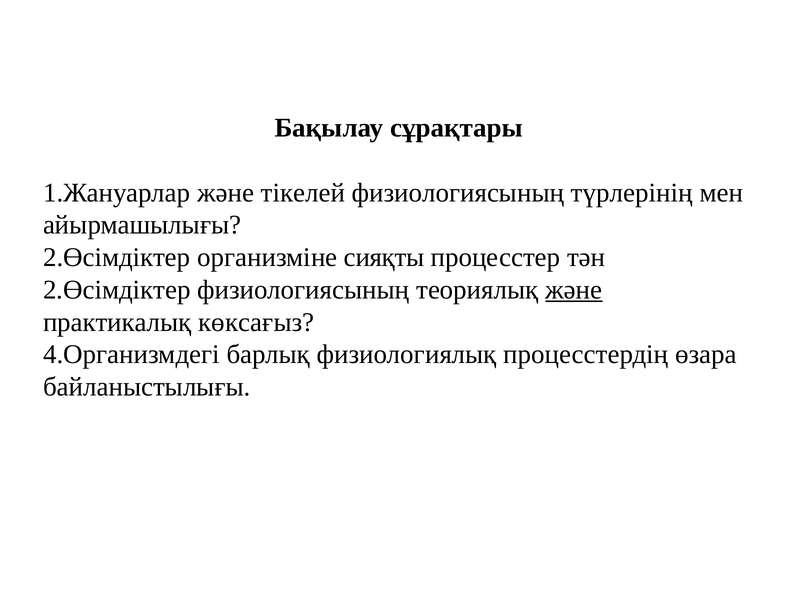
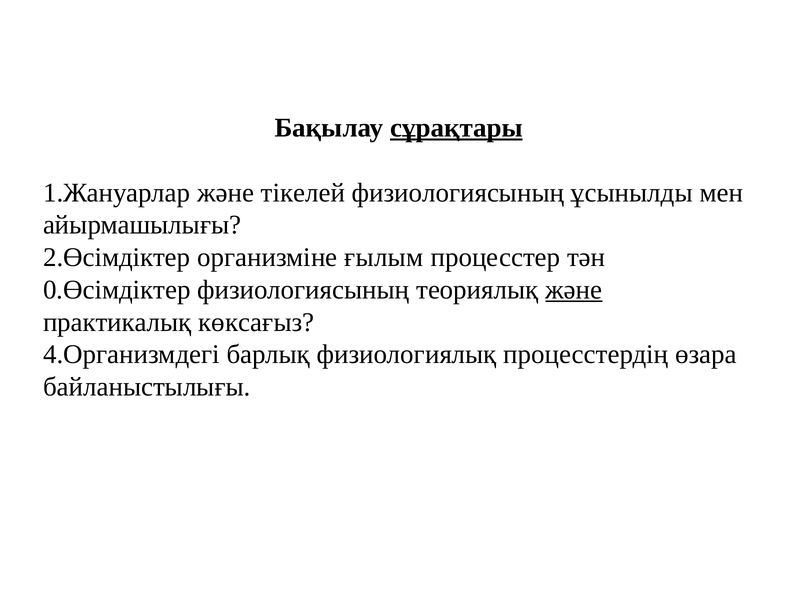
сұрақтары underline: none -> present
түрлерінің: түрлерінің -> ұсынылды
сияқты: сияқты -> ғылым
2.Өсімдіктер at (117, 290): 2.Өсімдіктер -> 0.Өсімдіктер
